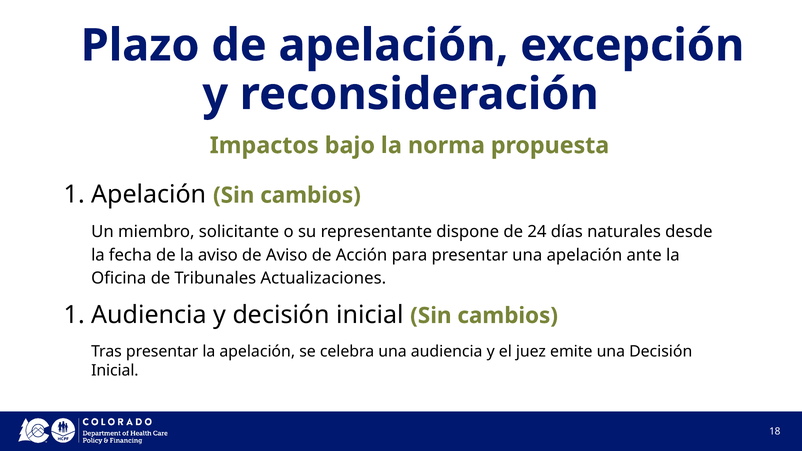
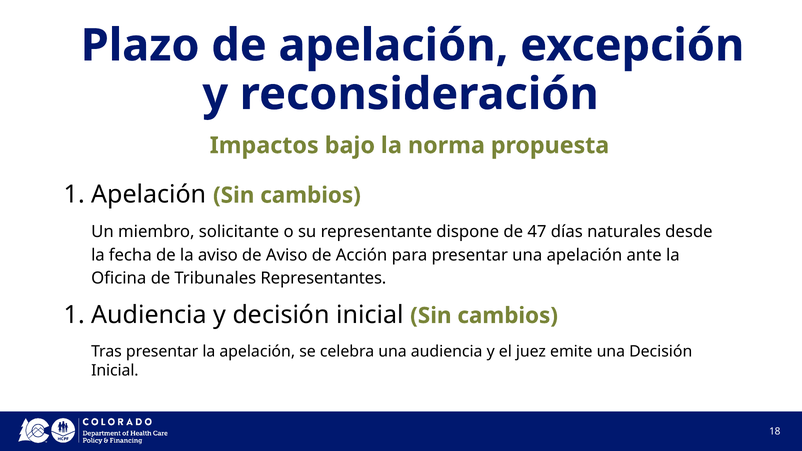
24: 24 -> 47
Actualizaciones: Actualizaciones -> Representantes
